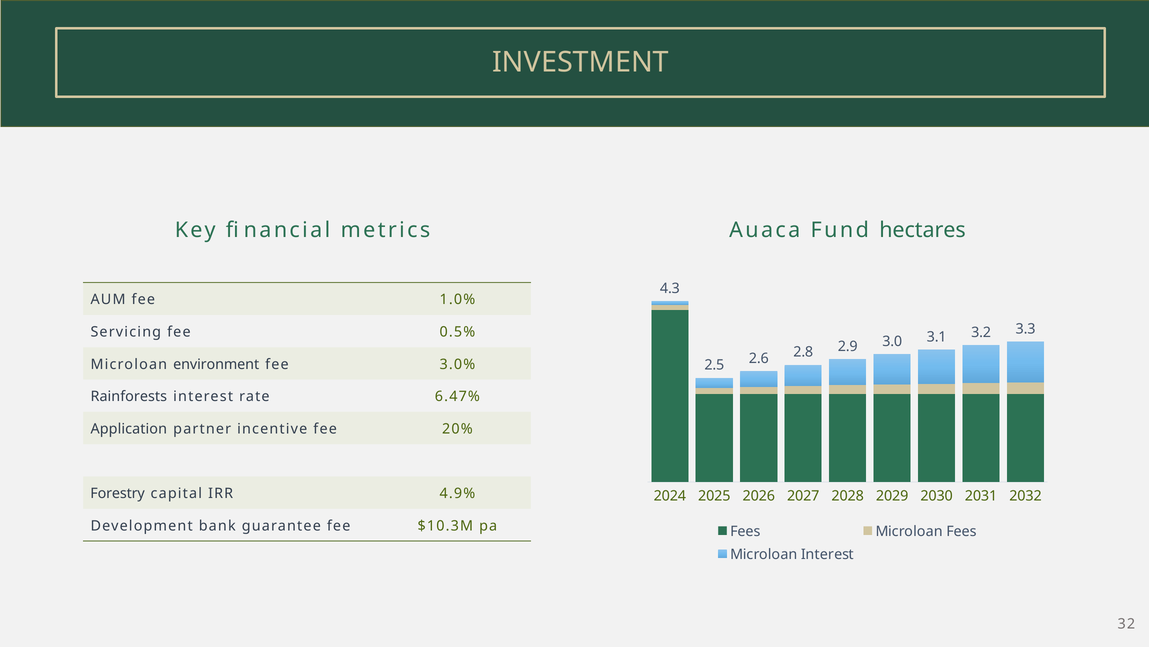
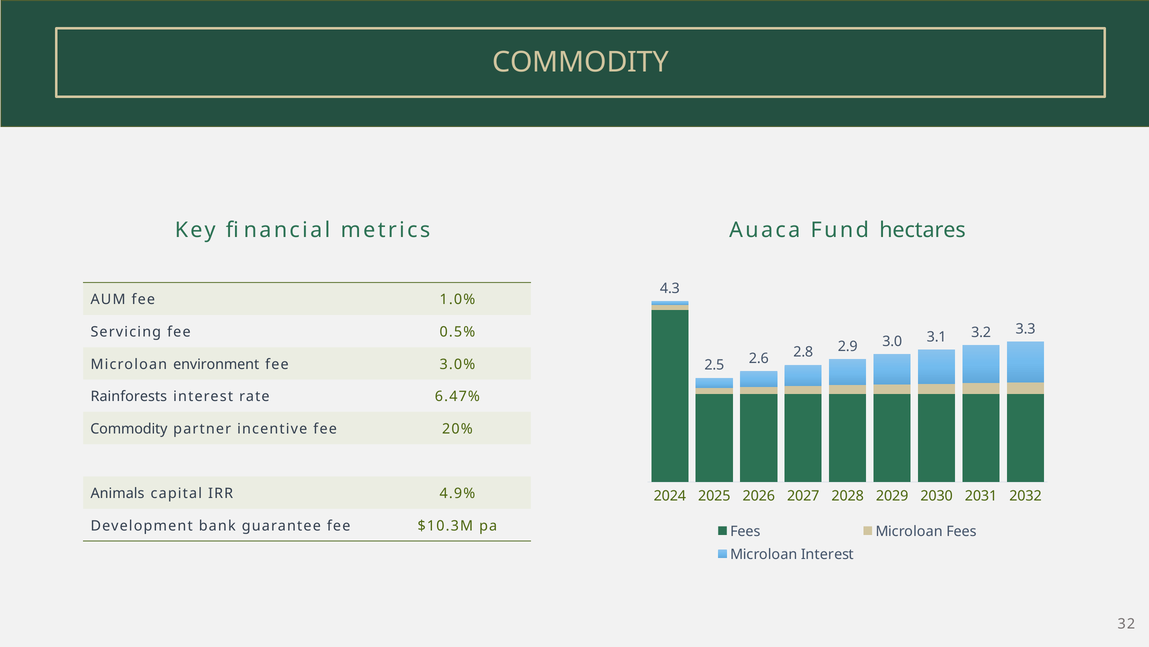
INVESTMENT at (580, 62): INVESTMENT -> COMMODITY
Application at (129, 428): Application -> Commodity
Forestry: Forestry -> Animals
